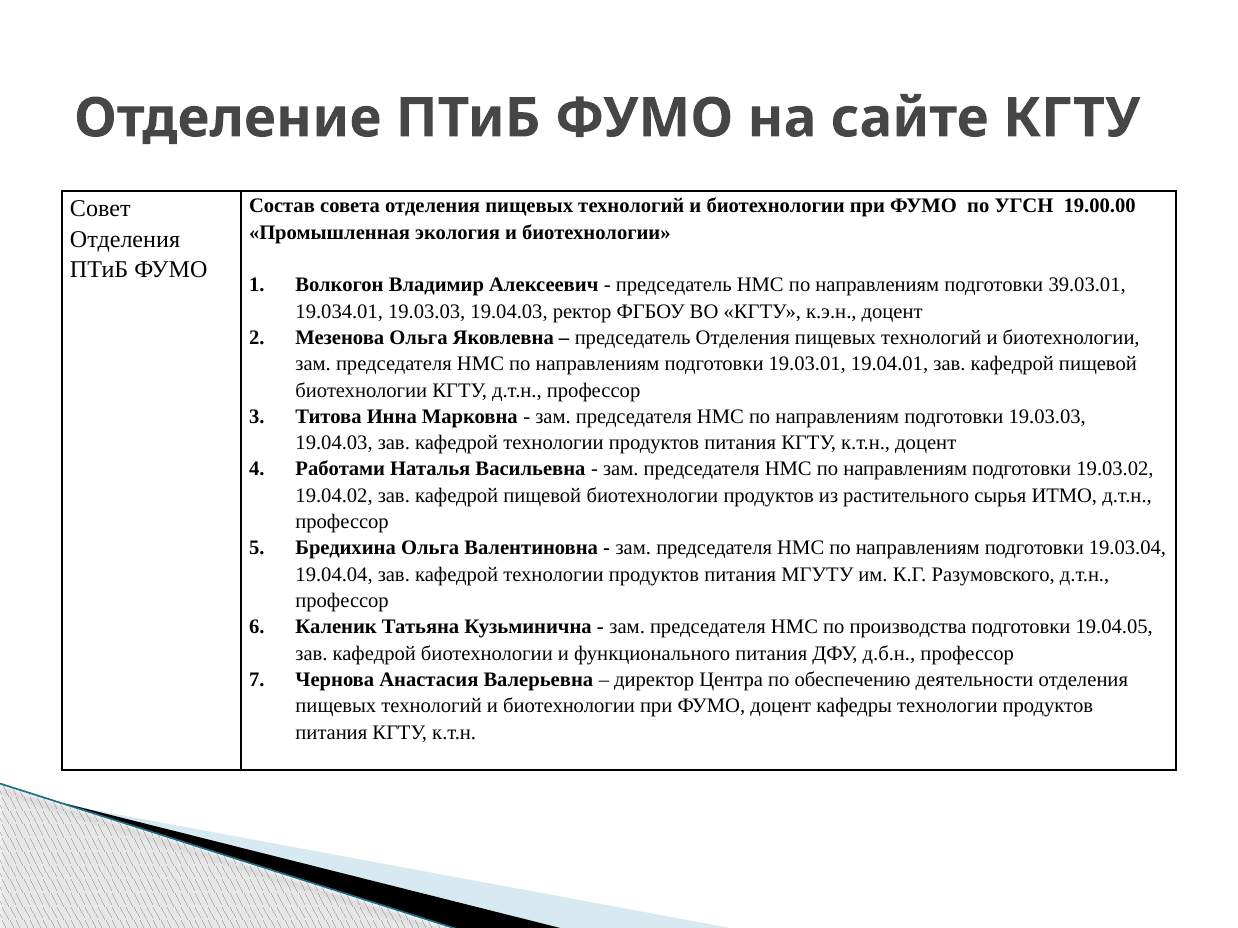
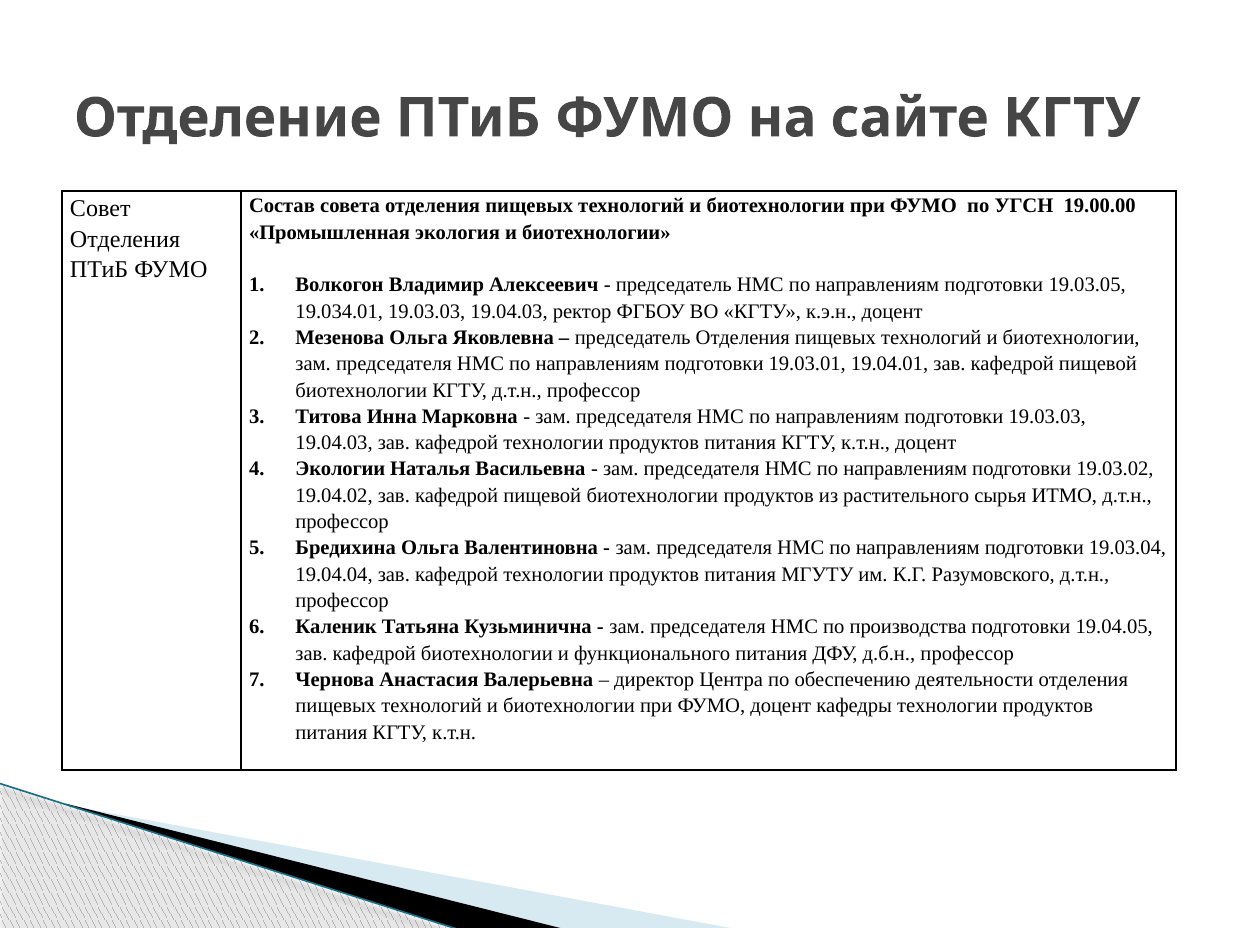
39.03.01: 39.03.01 -> 19.03.05
Работами: Работами -> Экологии
